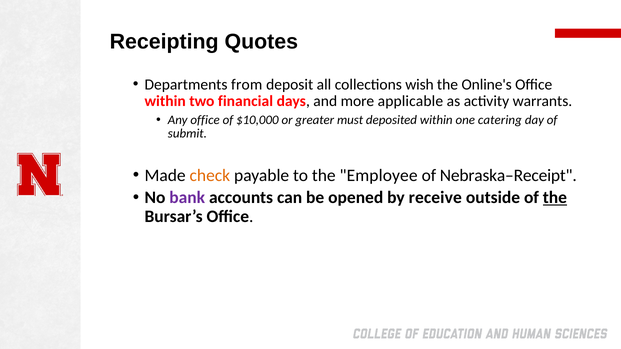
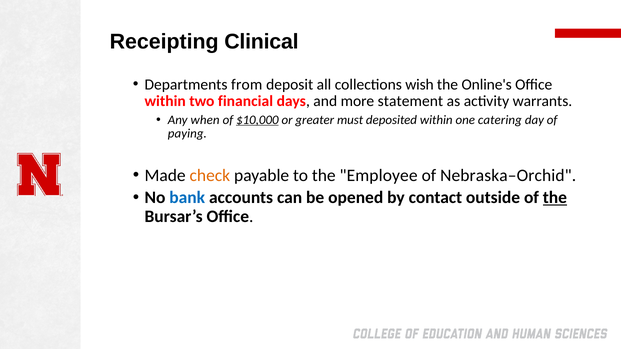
Quotes: Quotes -> Clinical
applicable: applicable -> statement
Any office: office -> when
$10,000 underline: none -> present
submit: submit -> paying
Nebraska–Receipt: Nebraska–Receipt -> Nebraska–Orchid
bank colour: purple -> blue
receive: receive -> contact
